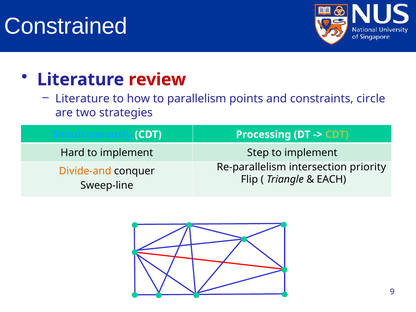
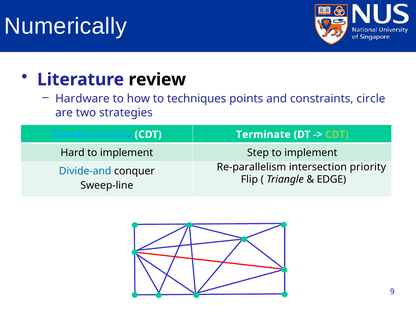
Constrained: Constrained -> Numerically
review colour: red -> black
Literature at (82, 99): Literature -> Hardware
parallelism: parallelism -> techniques
Processing: Processing -> Terminate
Divide-and colour: orange -> blue
EACH: EACH -> EDGE
